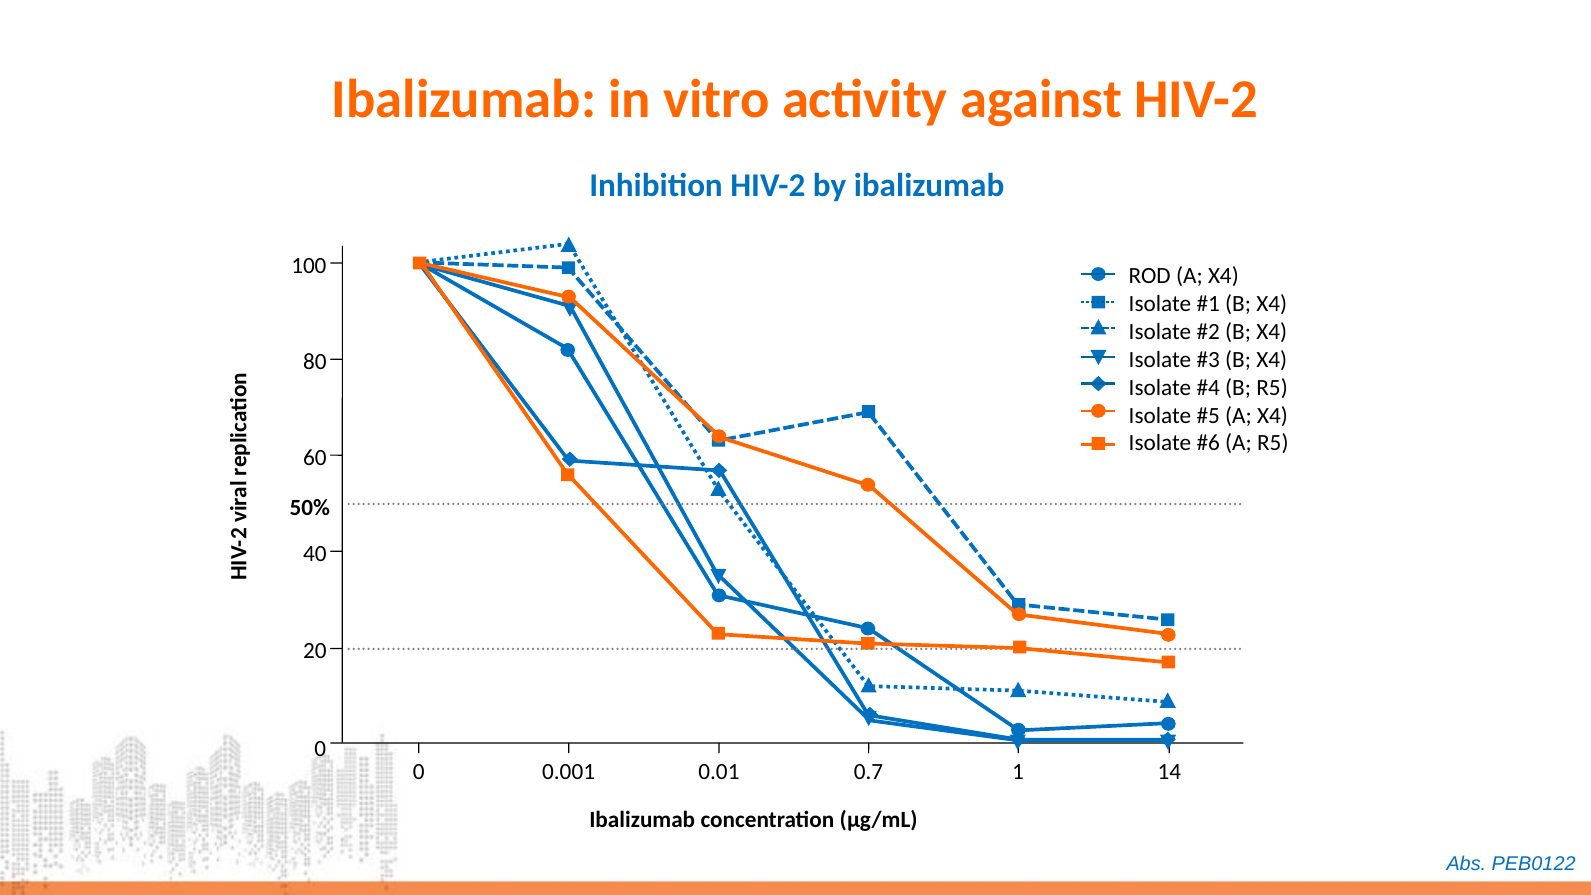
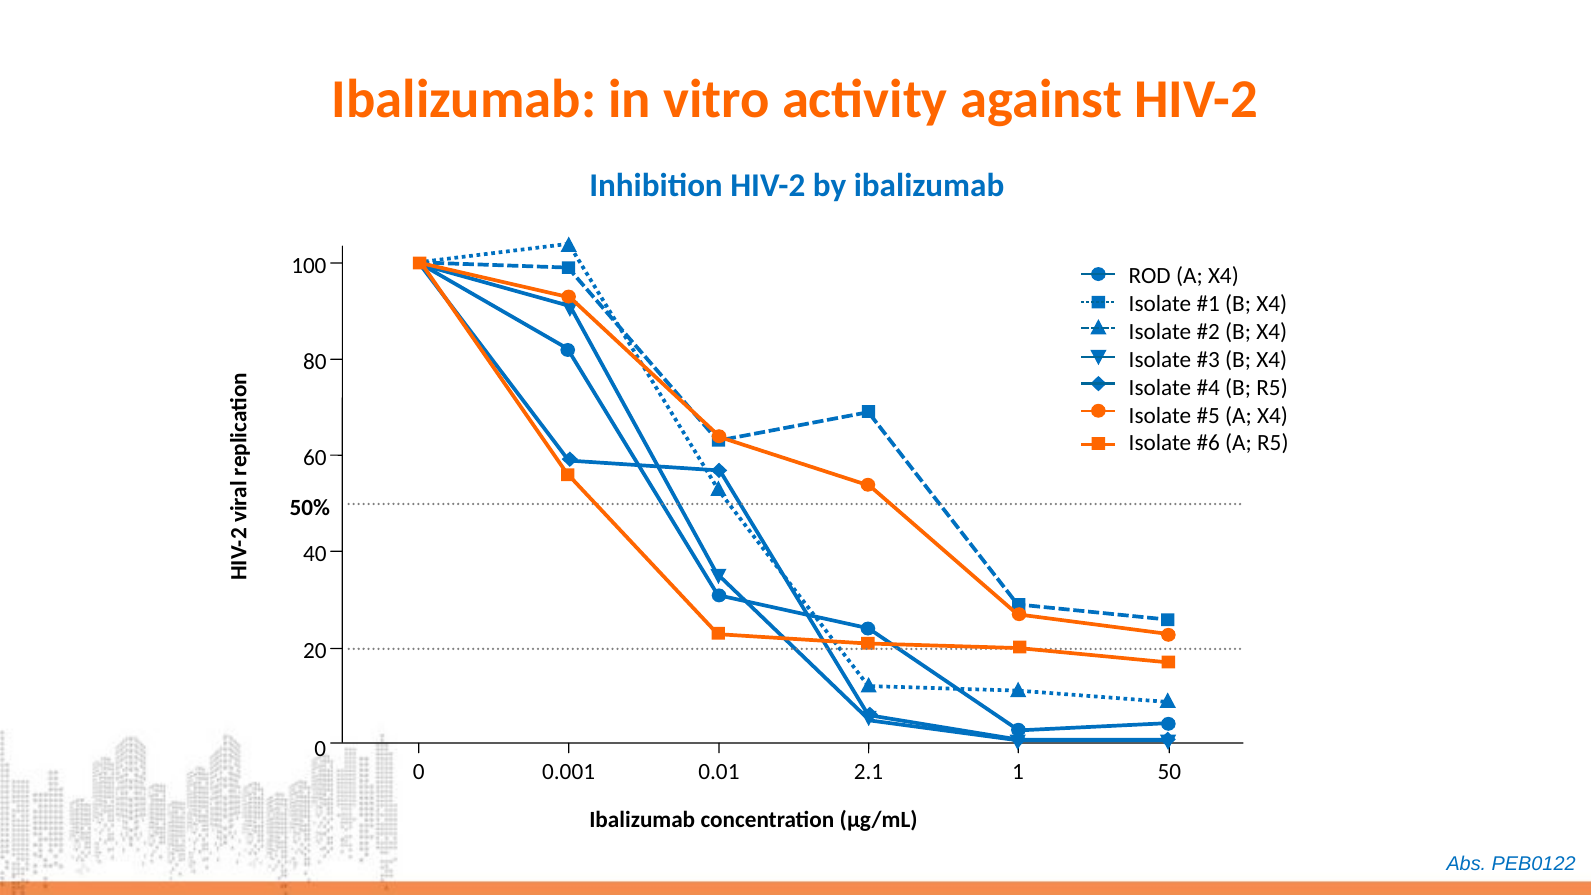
0.7: 0.7 -> 2.1
14: 14 -> 50
